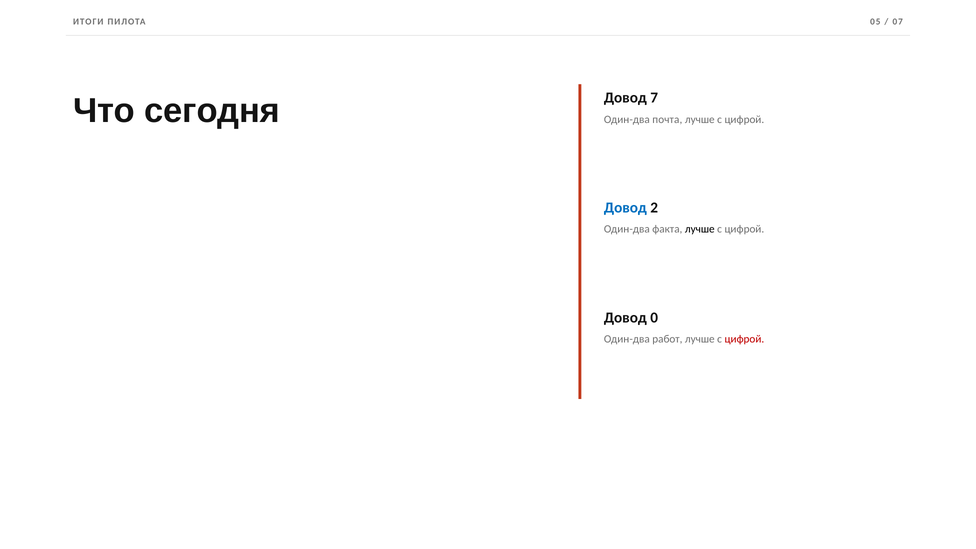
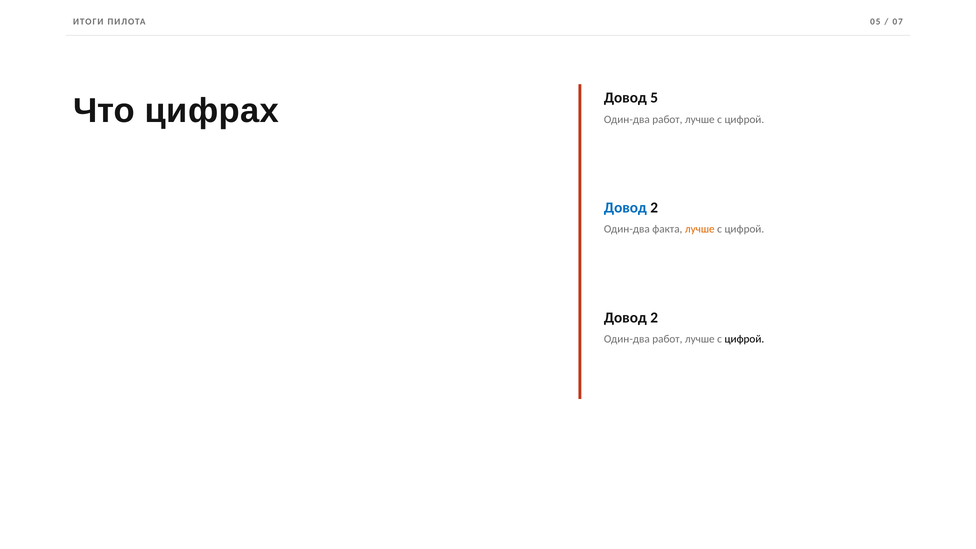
сегодня: сегодня -> цифрах
7: 7 -> 5
почта at (667, 120): почта -> работ
лучше at (700, 229) colour: black -> orange
0 at (654, 318): 0 -> 2
цифрой at (744, 339) colour: red -> black
